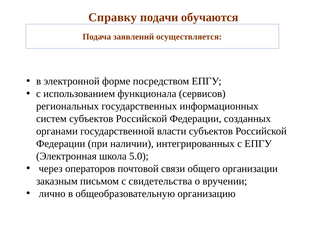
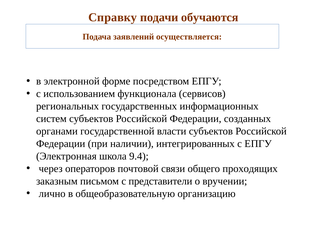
5.0: 5.0 -> 9.4
организации: организации -> проходящих
свидетельства: свидетельства -> представители
